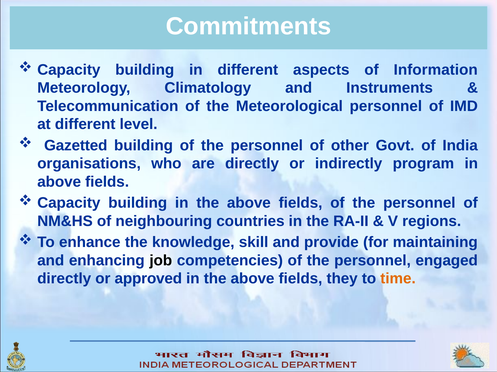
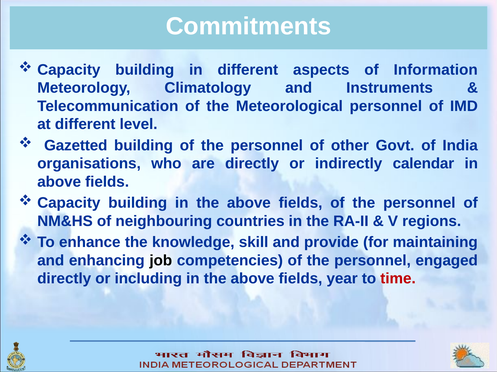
program: program -> calendar
approved: approved -> including
they: they -> year
time colour: orange -> red
